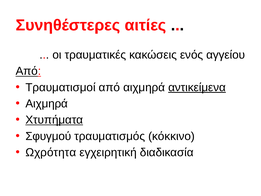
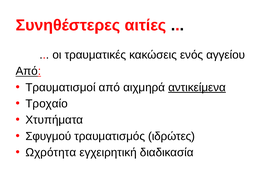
Αιχμηρά at (47, 104): Αιχμηρά -> Τροχαίο
Χτυπήματα underline: present -> none
κόκκινο: κόκκινο -> ιδρώτες
